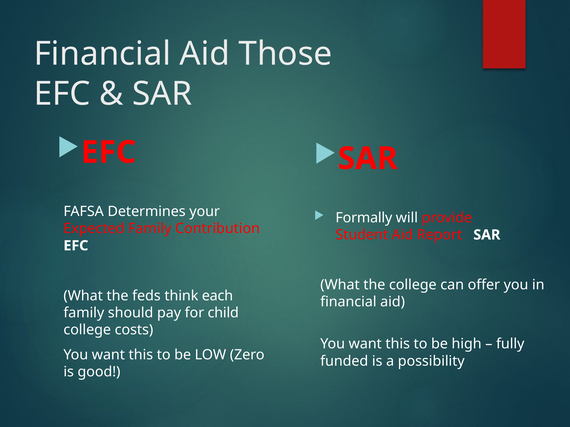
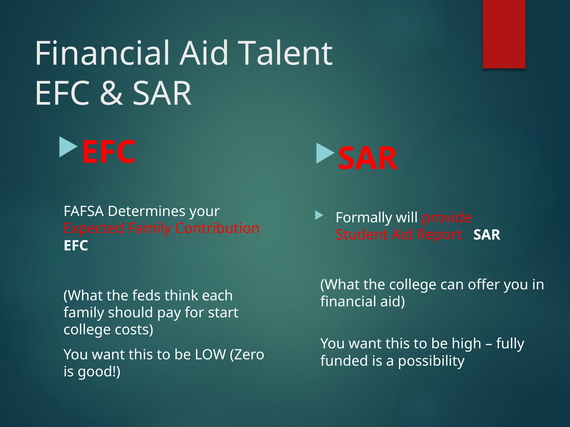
Those: Those -> Talent
child: child -> start
